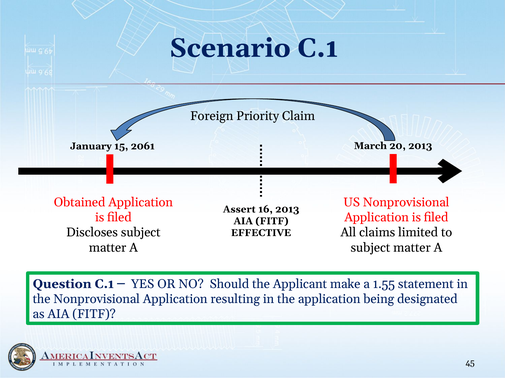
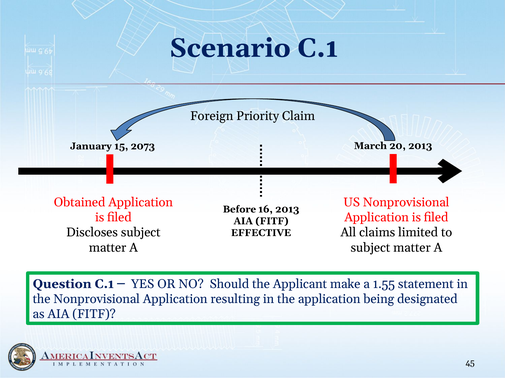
2061: 2061 -> 2073
Assert: Assert -> Before
